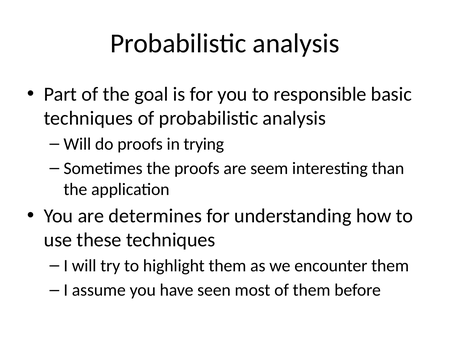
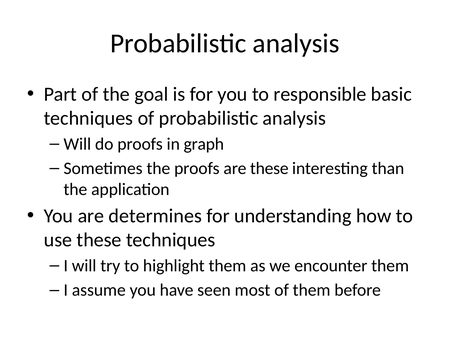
trying: trying -> graph
are seem: seem -> these
